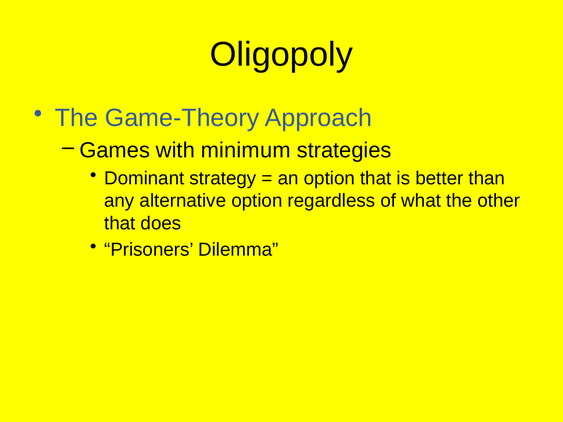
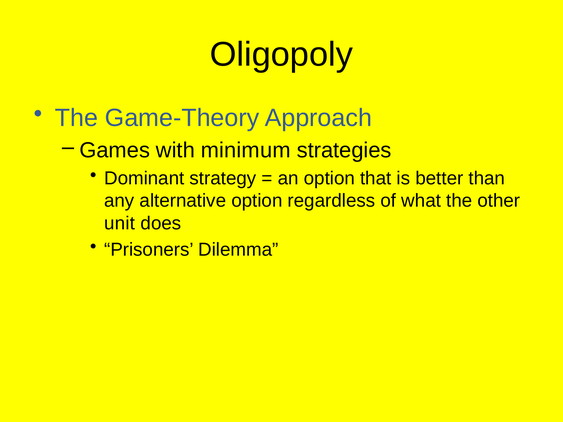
that at (120, 223): that -> unit
